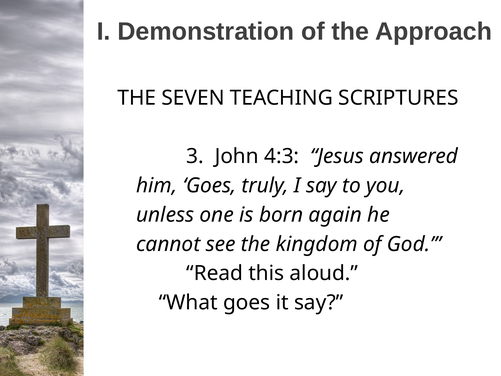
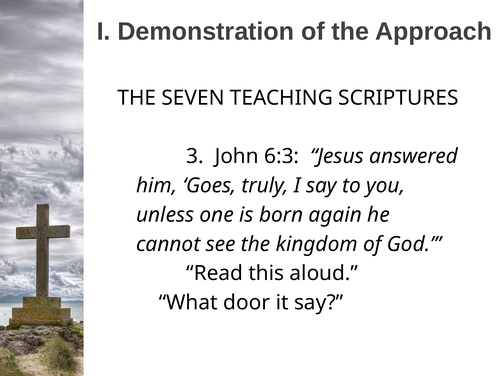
4:3: 4:3 -> 6:3
What goes: goes -> door
